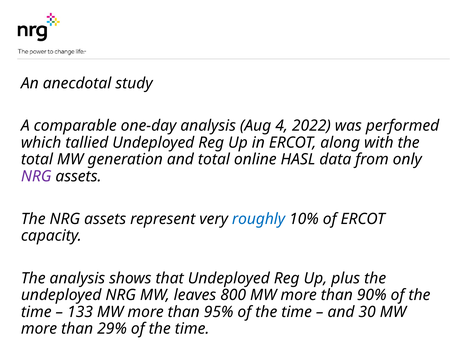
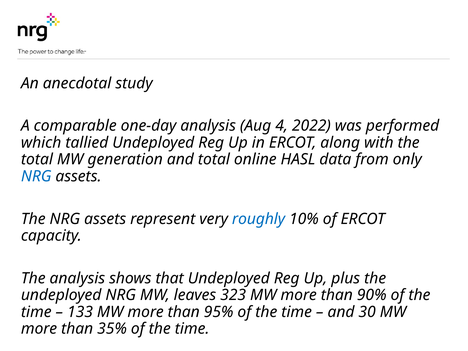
NRG at (36, 176) colour: purple -> blue
800: 800 -> 323
29%: 29% -> 35%
